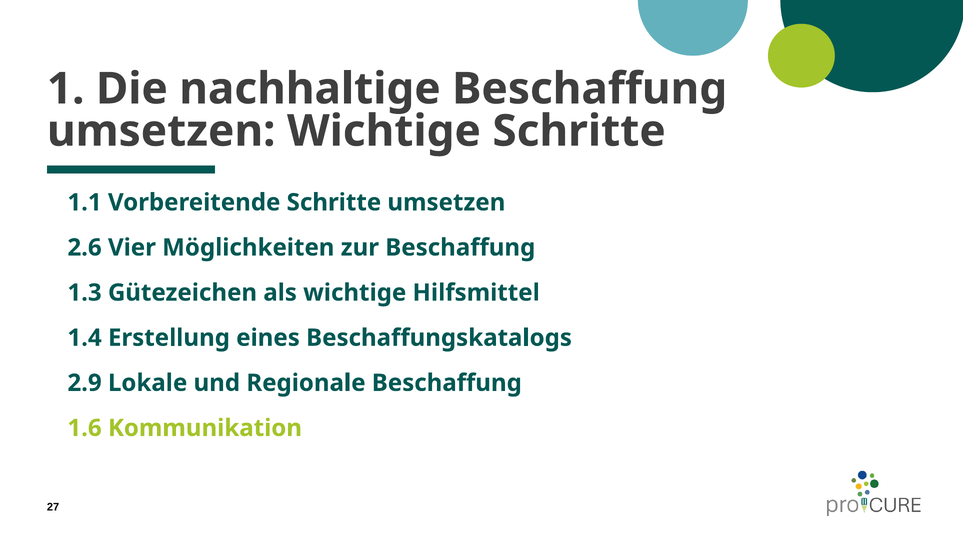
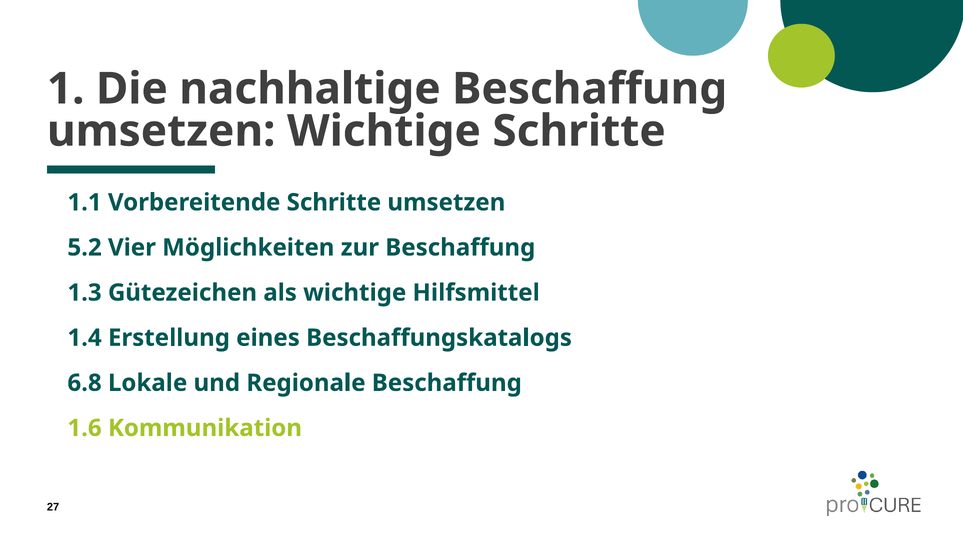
2.6: 2.6 -> 5.2
2.9: 2.9 -> 6.8
